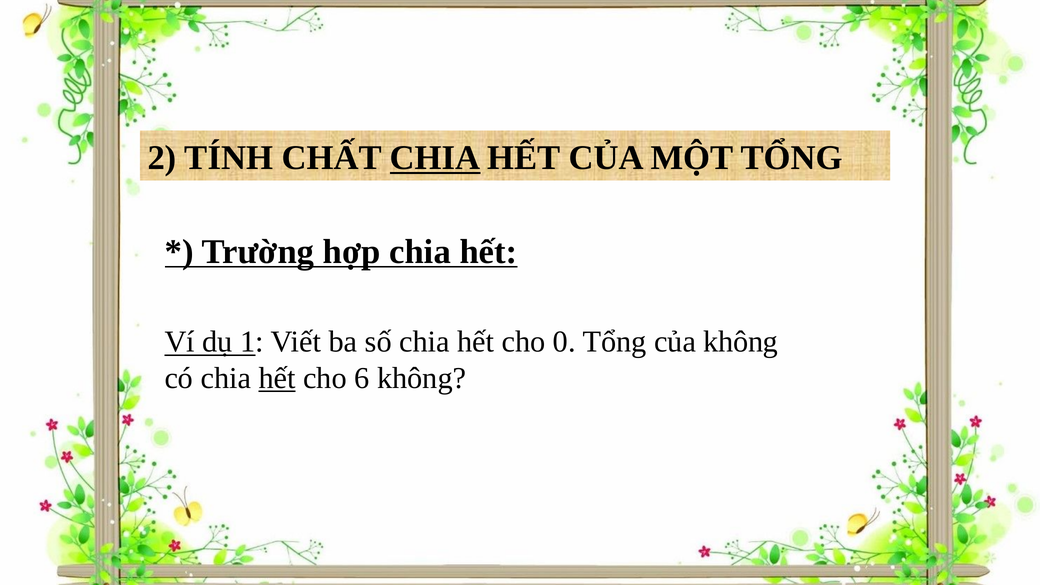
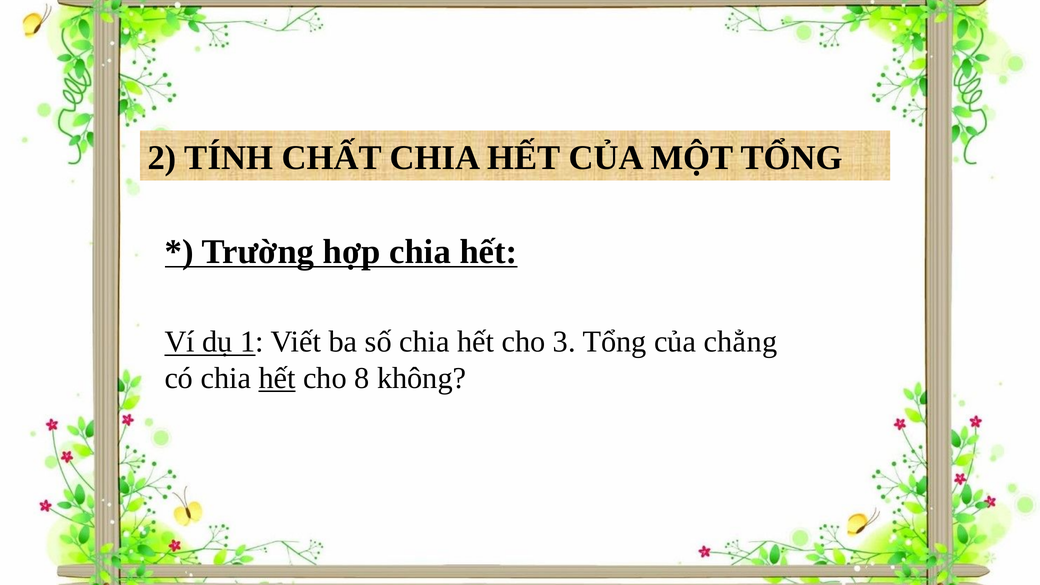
CHIA at (435, 158) underline: present -> none
0: 0 -> 3
của không: không -> chẳng
6: 6 -> 8
